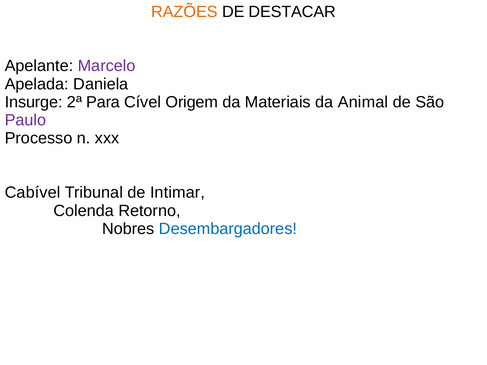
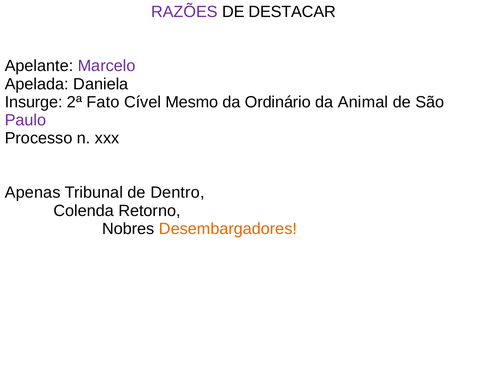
RAZÕES colour: orange -> purple
Para: Para -> Fato
Origem: Origem -> Mesmo
Materiais: Materiais -> Ordinário
Cabível: Cabível -> Apenas
Intimar: Intimar -> Dentro
Desembargadores colour: blue -> orange
